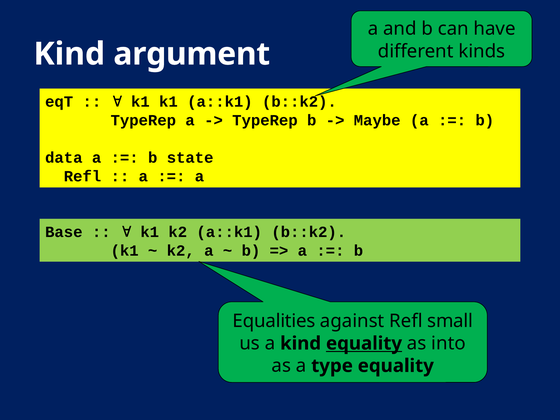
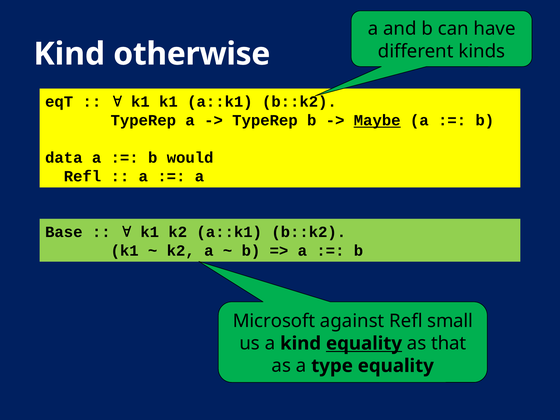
argument: argument -> otherwise
Maybe underline: none -> present
state: state -> would
Equalities: Equalities -> Microsoft
into: into -> that
